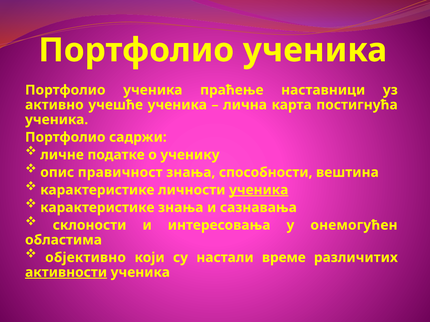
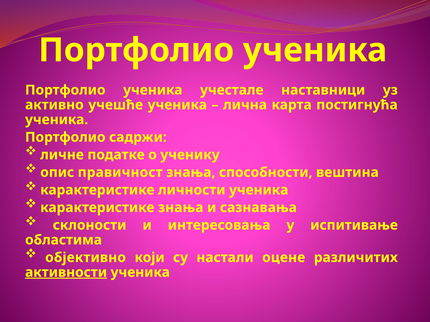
праћење: праћење -> учестале
ученика at (259, 190) underline: present -> none
онемогућен: онемогућен -> испитивање
време: време -> оцене
